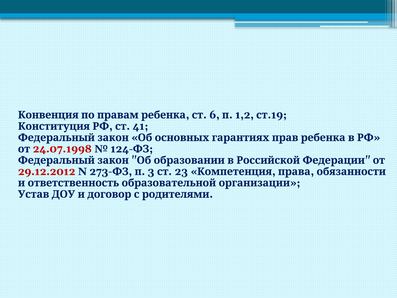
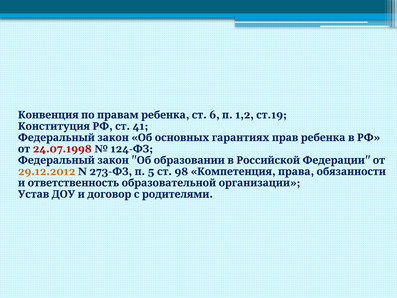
29.12.2012 colour: red -> orange
3: 3 -> 5
23: 23 -> 98
